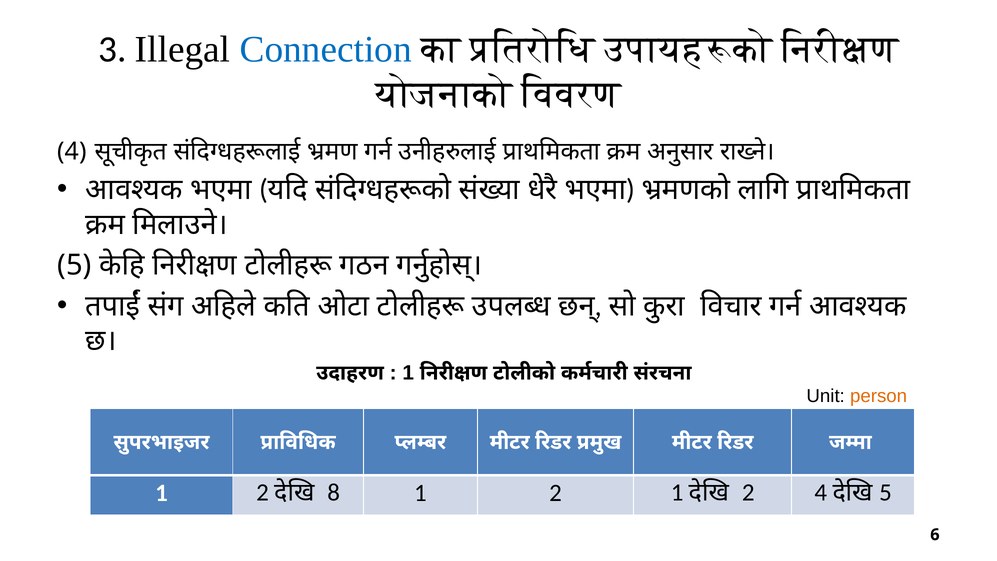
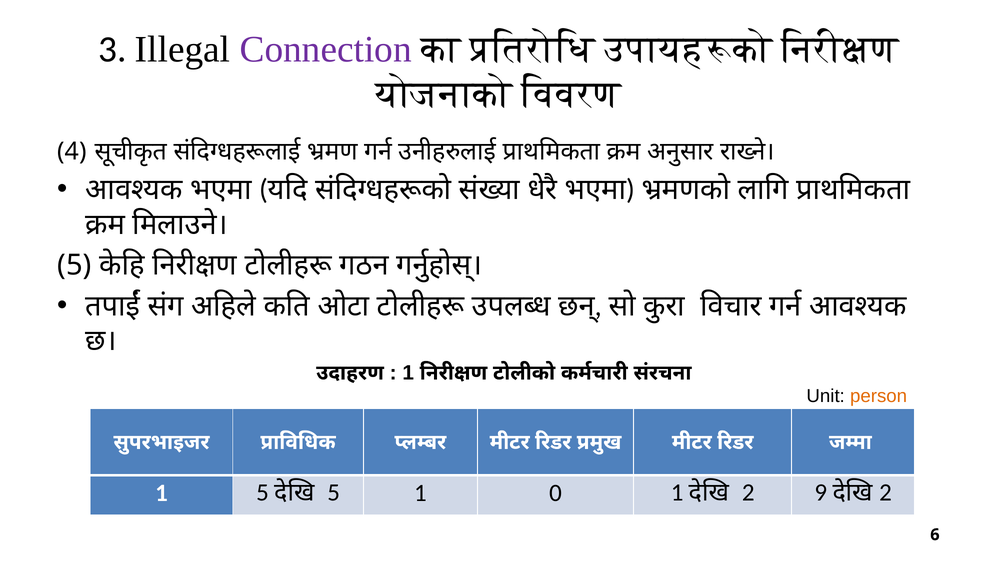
Connection colour: blue -> purple
2 at (262, 492): 2 -> 5
8 at (334, 492): 8 -> 5
2 at (556, 493): 2 -> 0
2 4: 4 -> 9
5 at (885, 492): 5 -> 2
